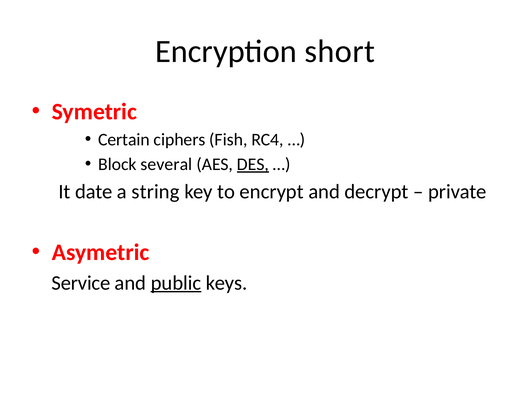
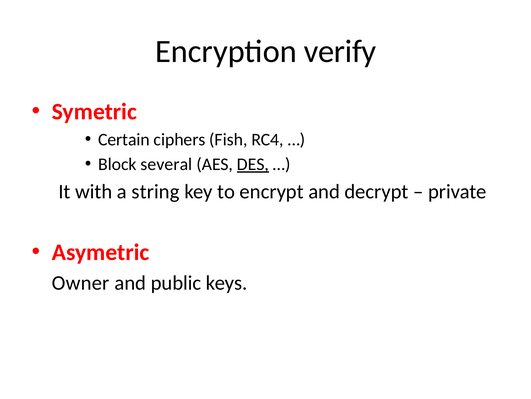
short: short -> verify
date: date -> with
Service: Service -> Owner
public underline: present -> none
